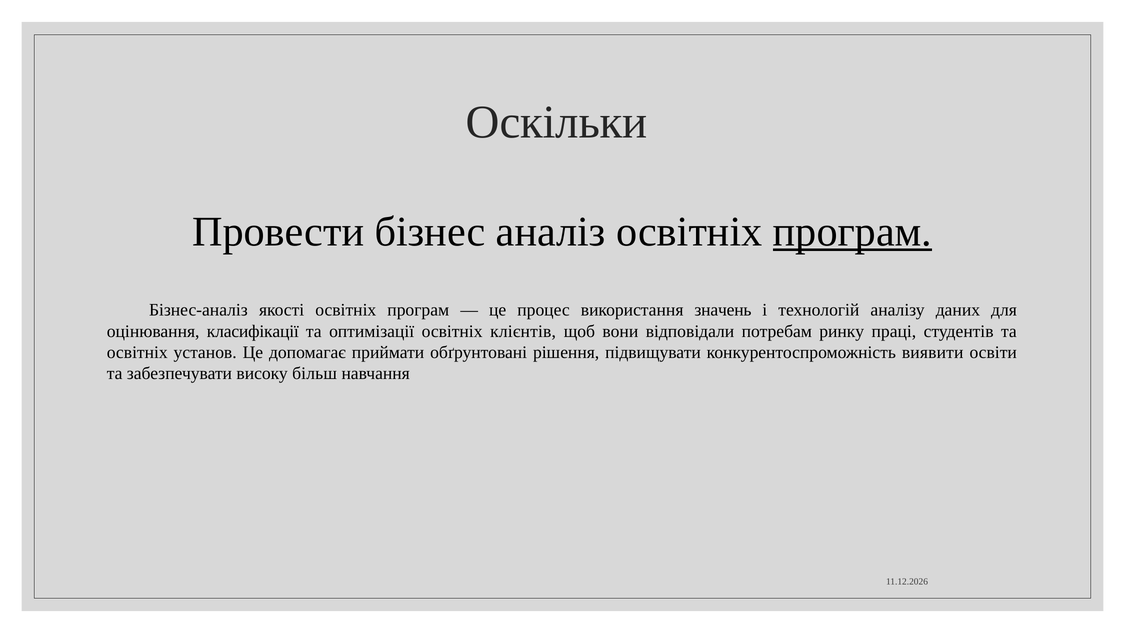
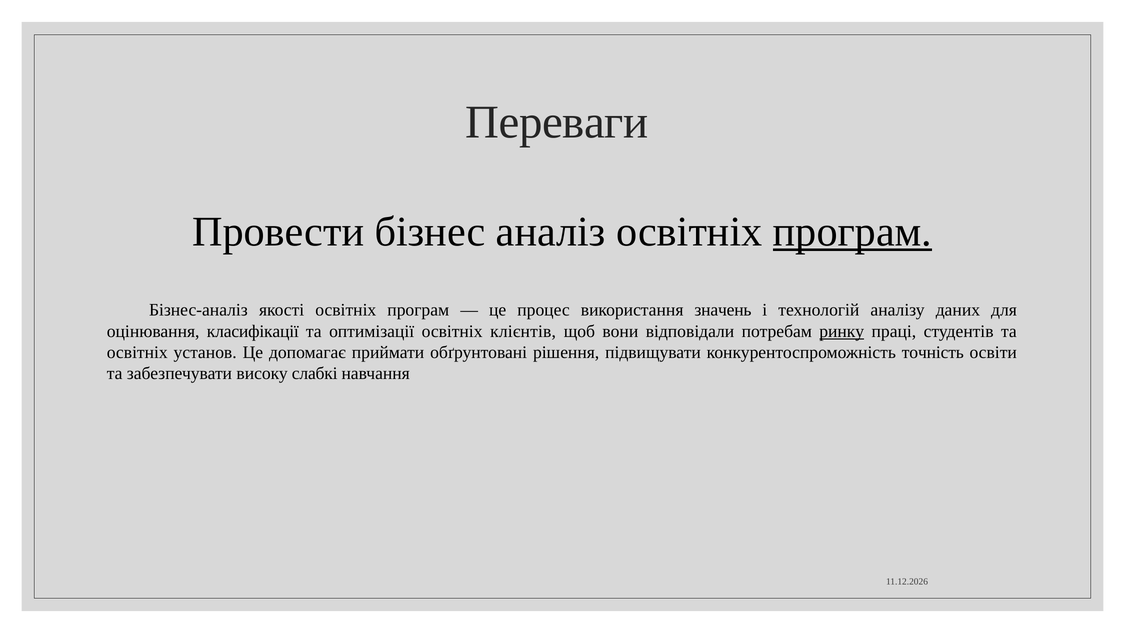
Оскільки: Оскільки -> Переваги
ринку underline: none -> present
виявити: виявити -> точність
більш: більш -> слабкі
